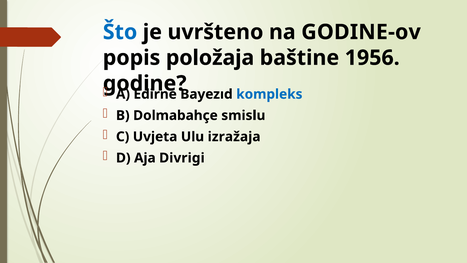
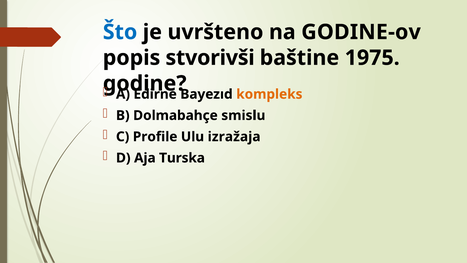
položaja: položaja -> stvorivši
1956: 1956 -> 1975
kompleks colour: blue -> orange
Uvjeta: Uvjeta -> Profile
Divrigi: Divrigi -> Turska
